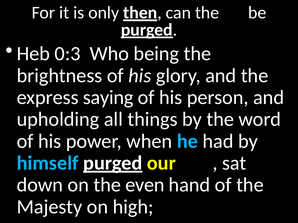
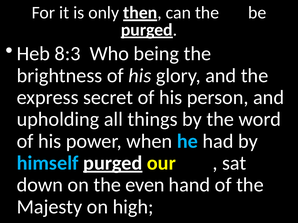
0:3: 0:3 -> 8:3
saying: saying -> secret
